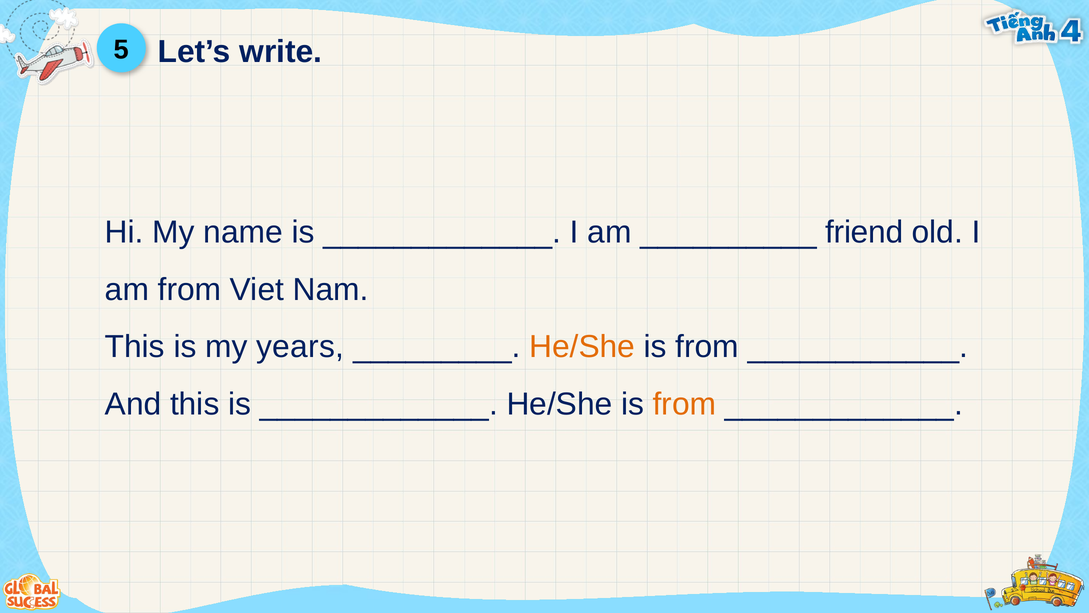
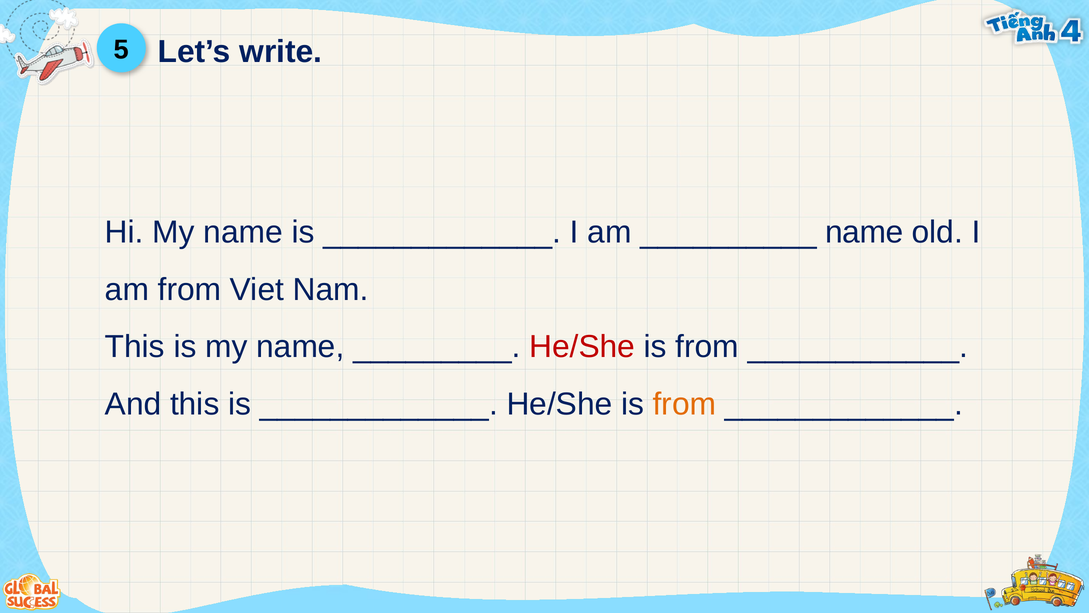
friend at (864, 232): friend -> name
is my years: years -> name
He/She at (582, 347) colour: orange -> red
